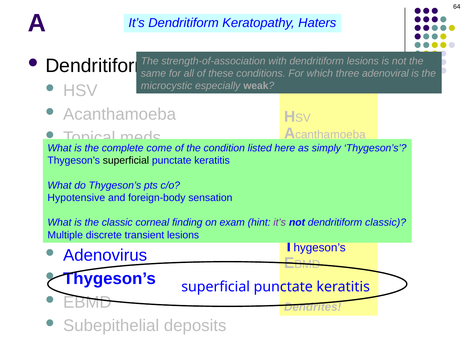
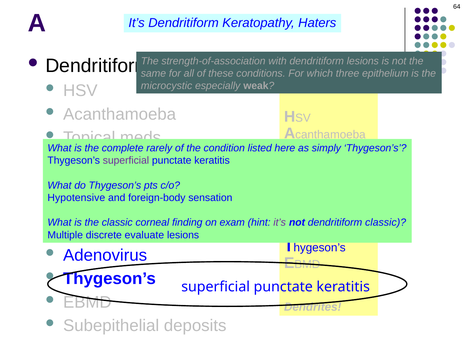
adenoviral: adenoviral -> epithelium
come: come -> rarely
superficial at (126, 160) colour: black -> purple
transient: transient -> evaluate
